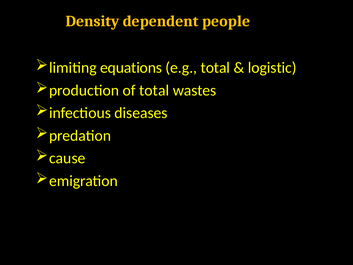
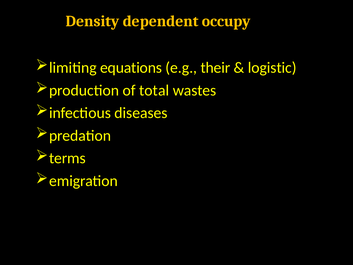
people: people -> occupy
e.g total: total -> their
cause: cause -> terms
